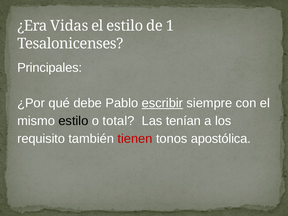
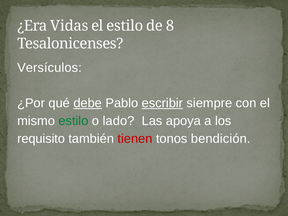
1: 1 -> 8
Principales: Principales -> Versículos
debe underline: none -> present
estilo at (73, 121) colour: black -> green
total: total -> lado
tenían: tenían -> apoya
apostólica: apostólica -> bendición
